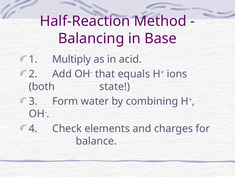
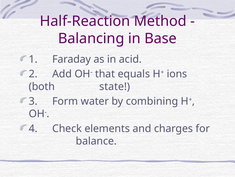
Multiply: Multiply -> Faraday
